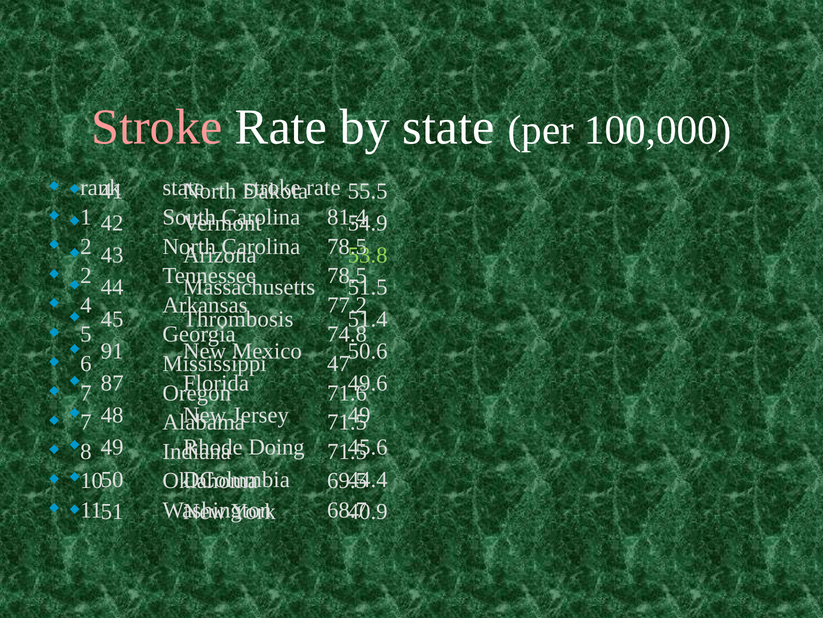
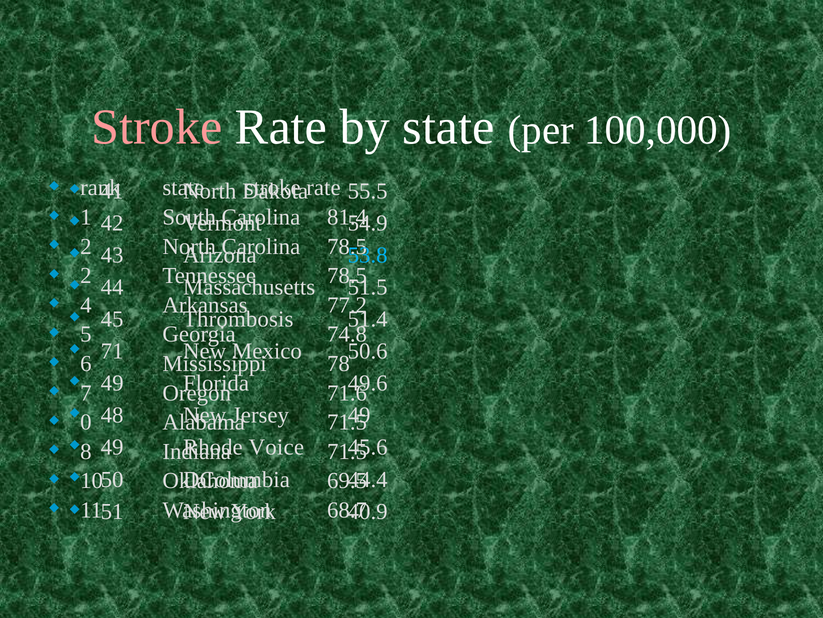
53.8 colour: light green -> light blue
91: 91 -> 71
47: 47 -> 78
87 at (112, 383): 87 -> 49
7 at (86, 422): 7 -> 0
Doing: Doing -> Voice
